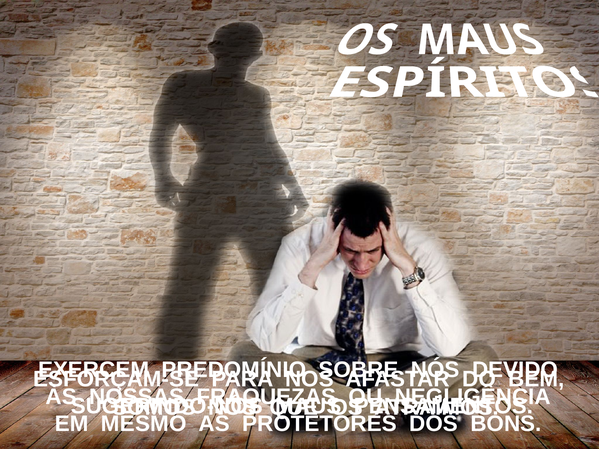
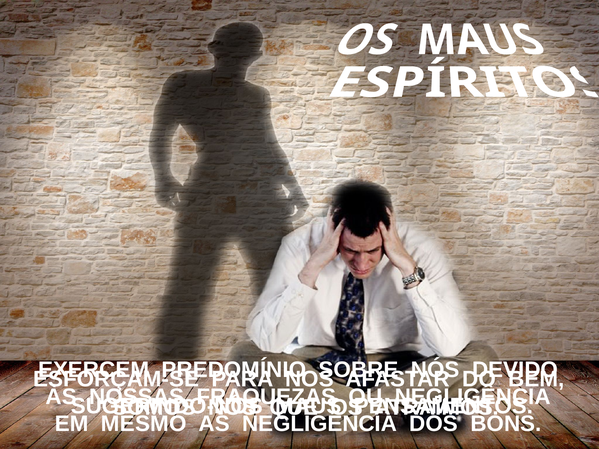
AS PROTETORES: PROTETORES -> NEGLIGÊNCIA
